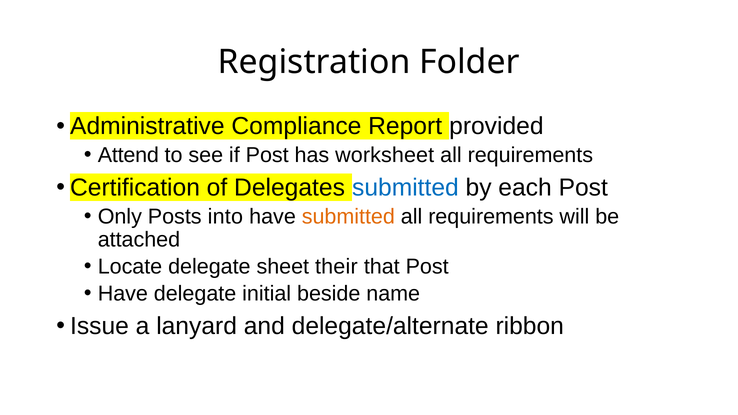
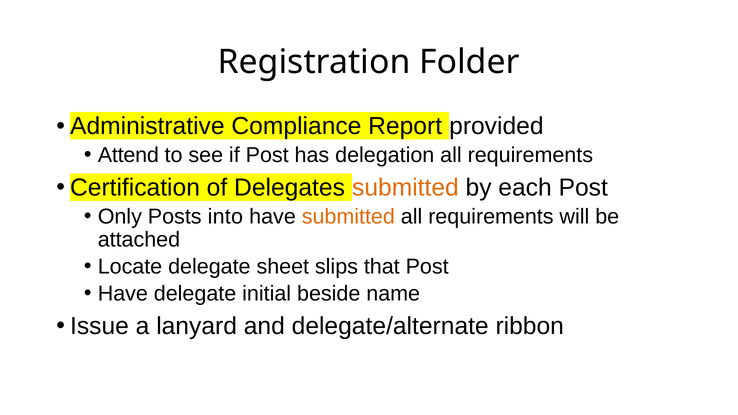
worksheet: worksheet -> delegation
submitted at (405, 188) colour: blue -> orange
their: their -> slips
